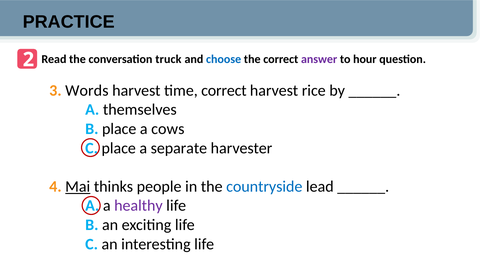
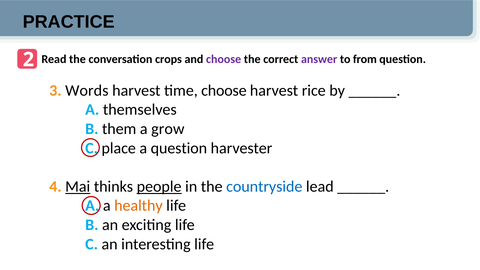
truck: truck -> crops
choose at (224, 59) colour: blue -> purple
hour: hour -> from
time correct: correct -> choose
B place: place -> them
cows: cows -> grow
a separate: separate -> question
people underline: none -> present
healthy colour: purple -> orange
